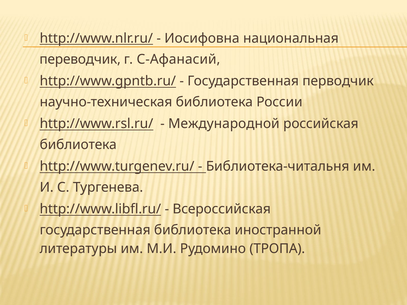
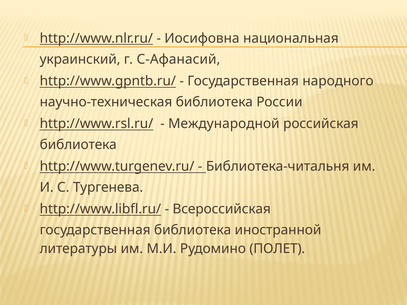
переводчик: переводчик -> украинский
перводчик: перводчик -> народного
ТРОПА: ТРОПА -> ПОЛЕТ
